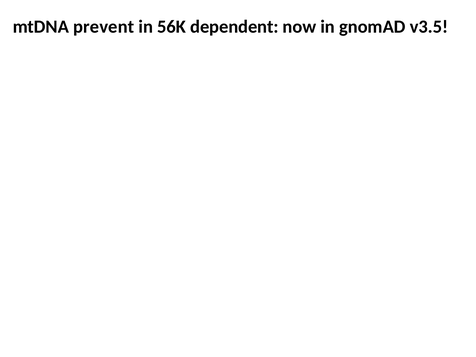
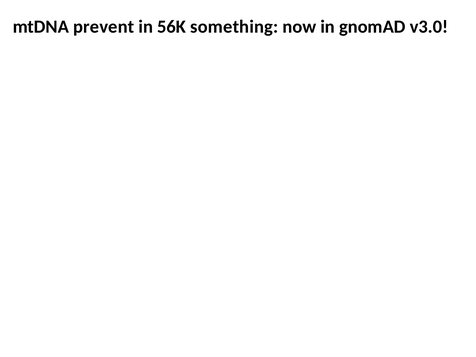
dependent: dependent -> something
v3.5: v3.5 -> v3.0
